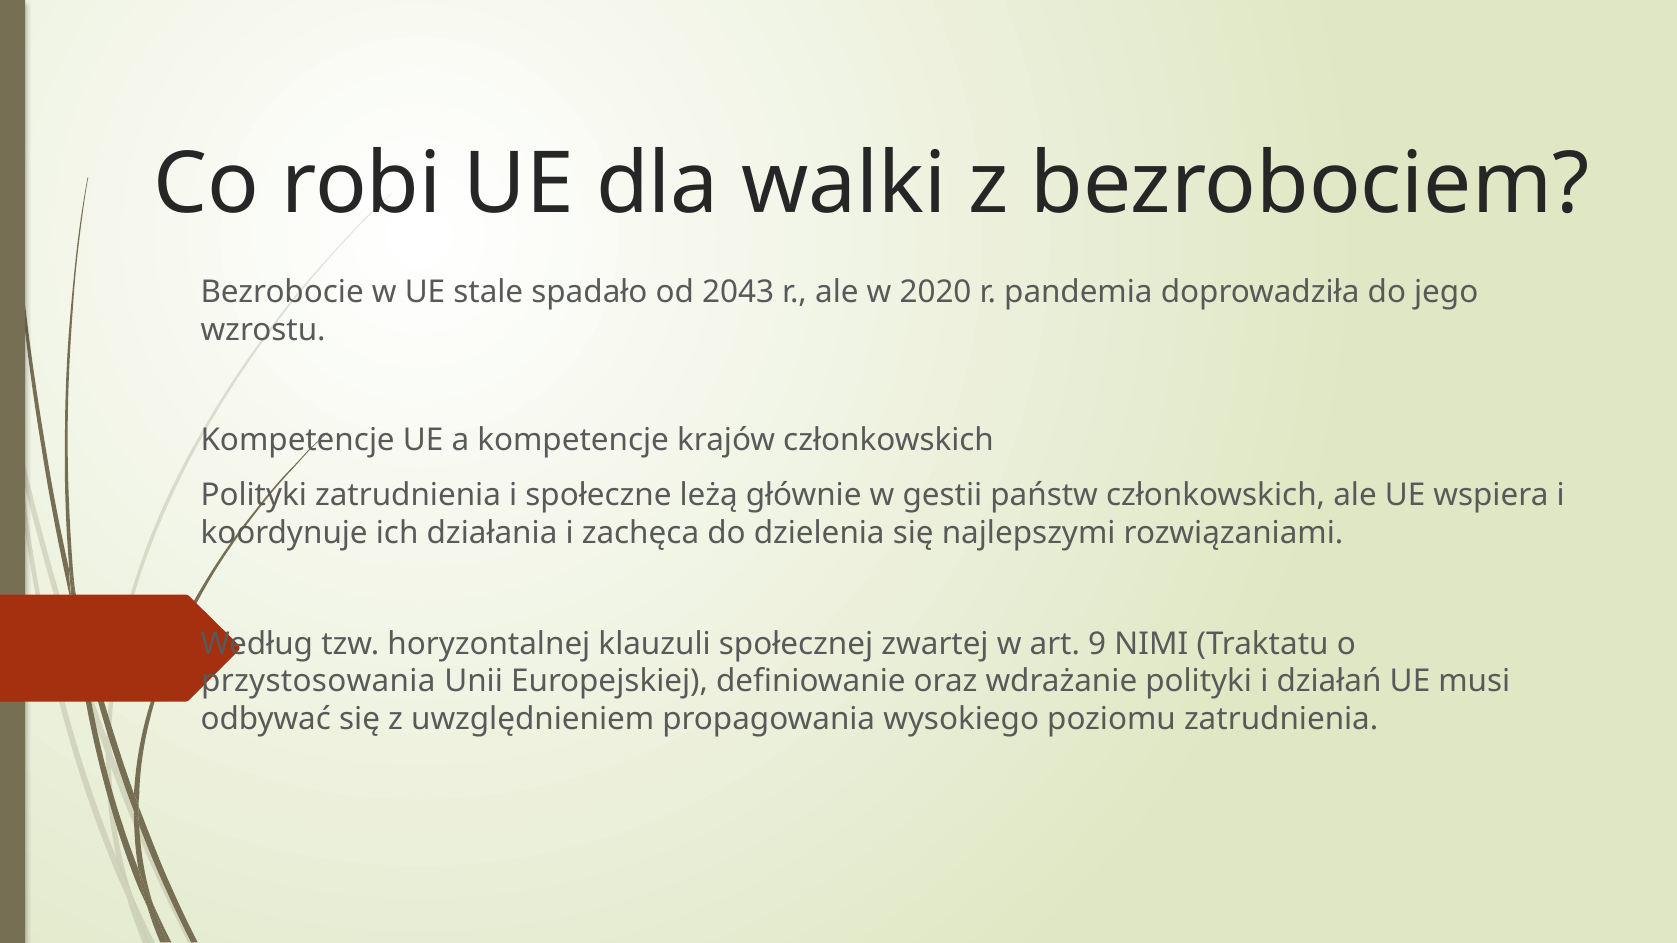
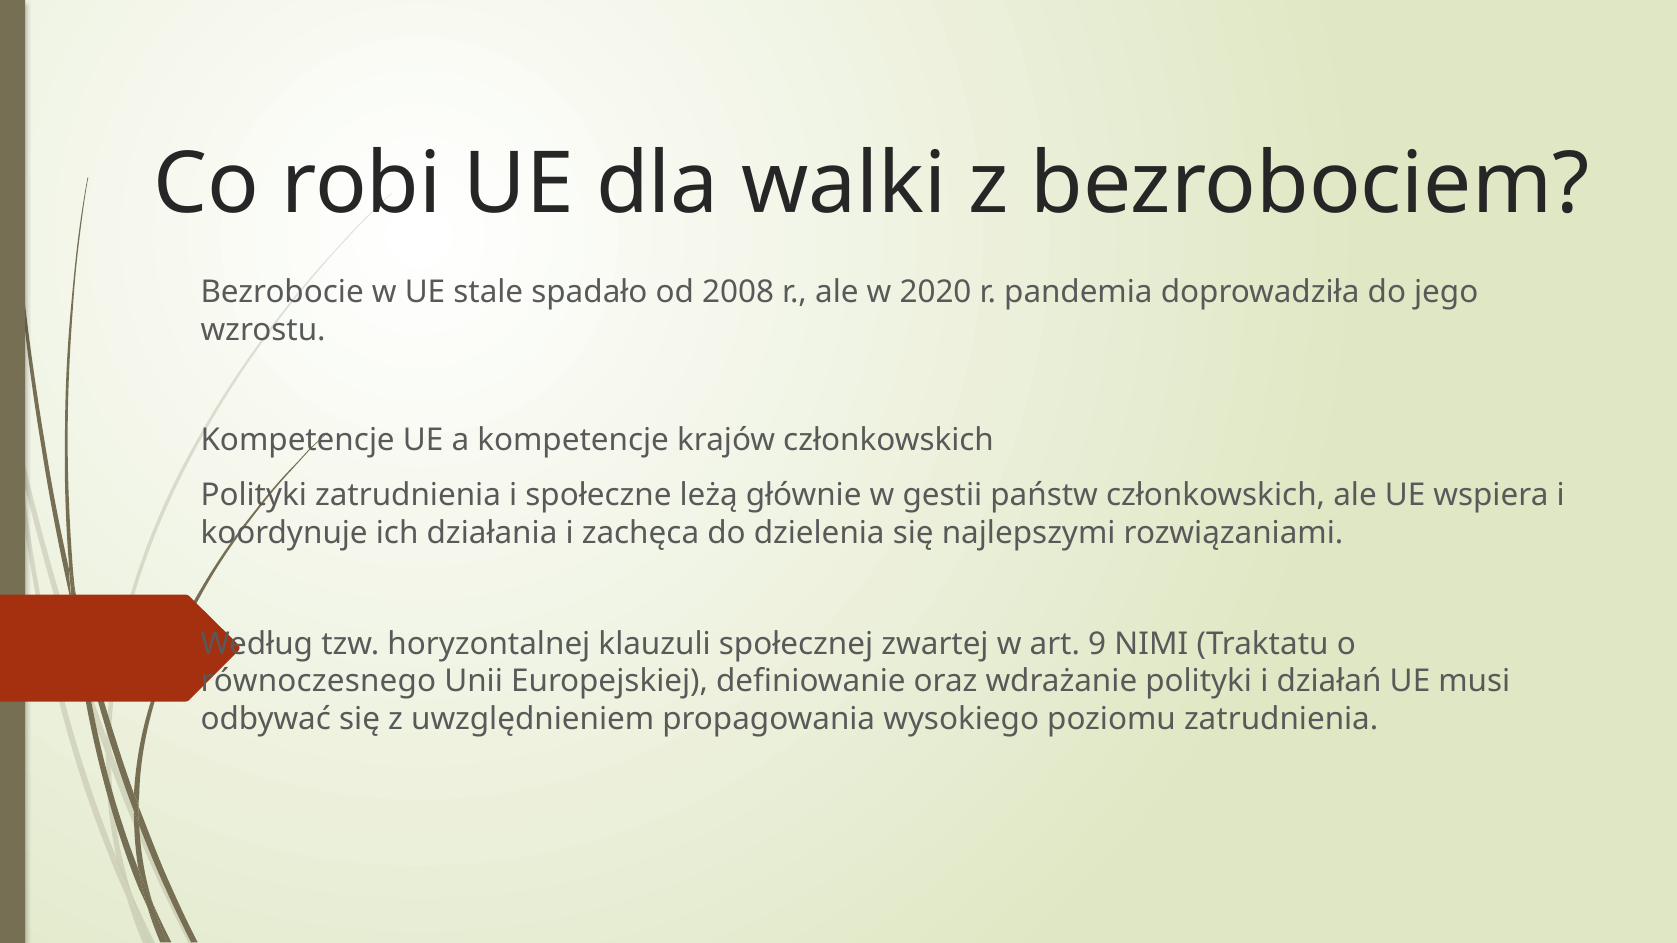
2043: 2043 -> 2008
przystosowania: przystosowania -> równoczesnego
